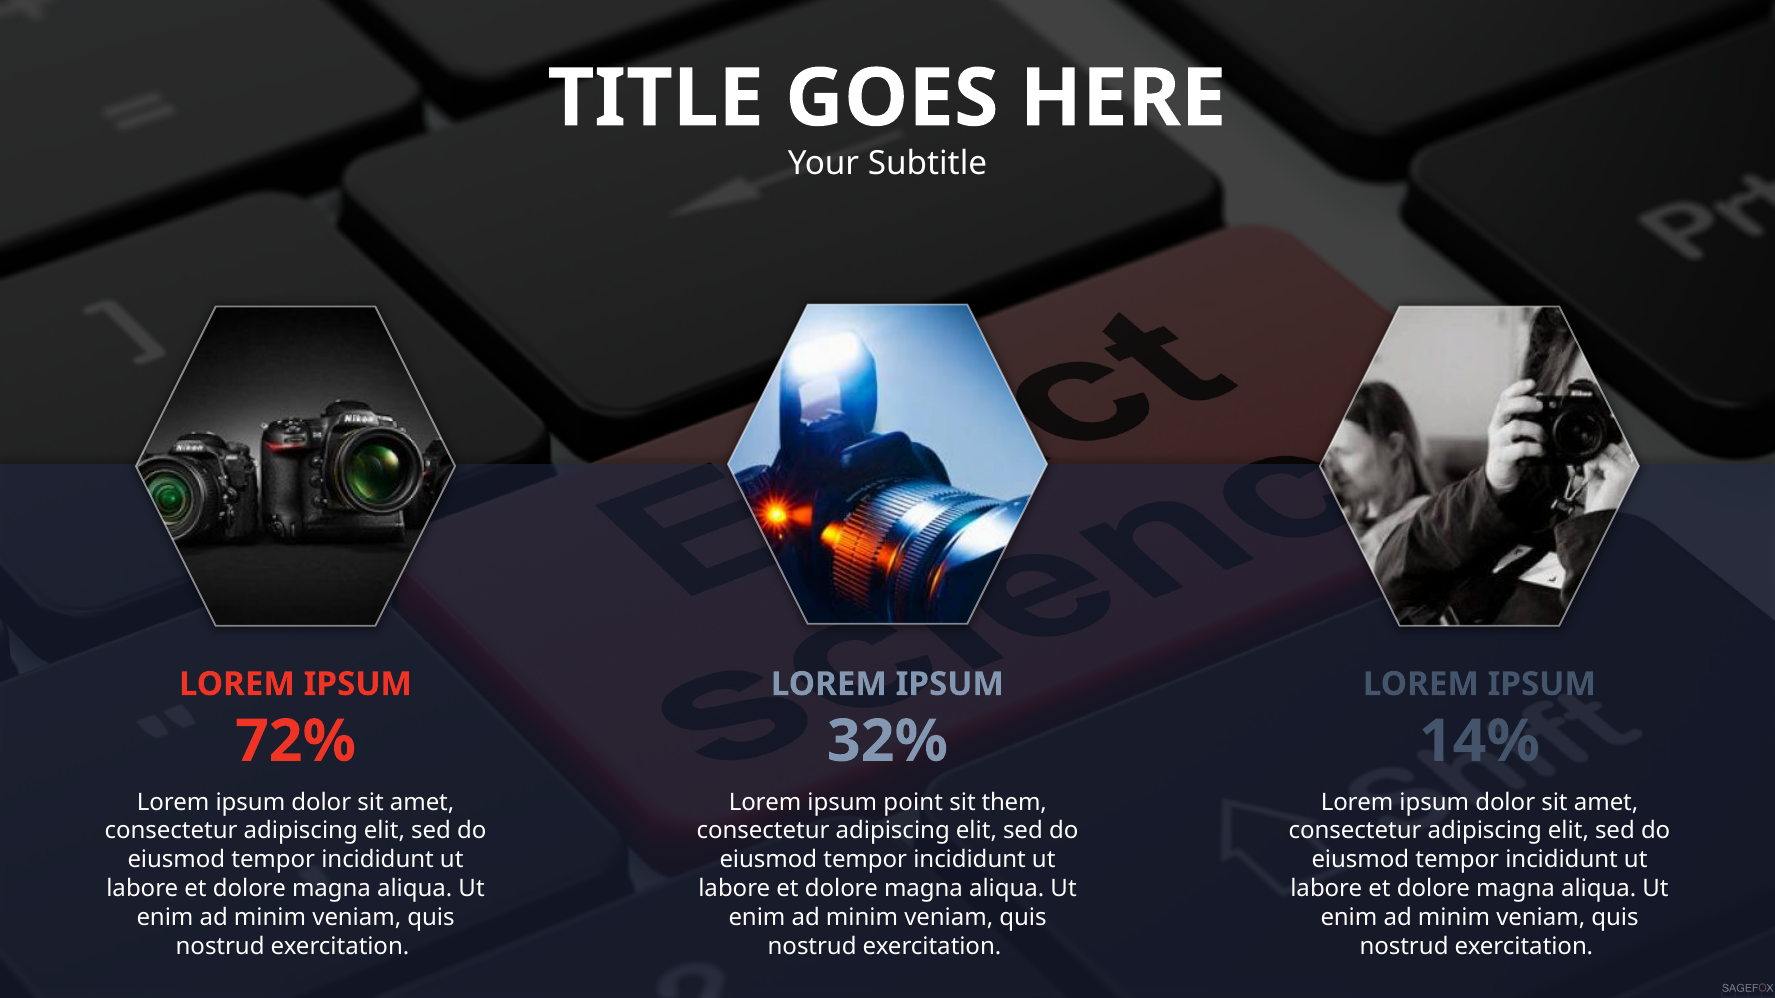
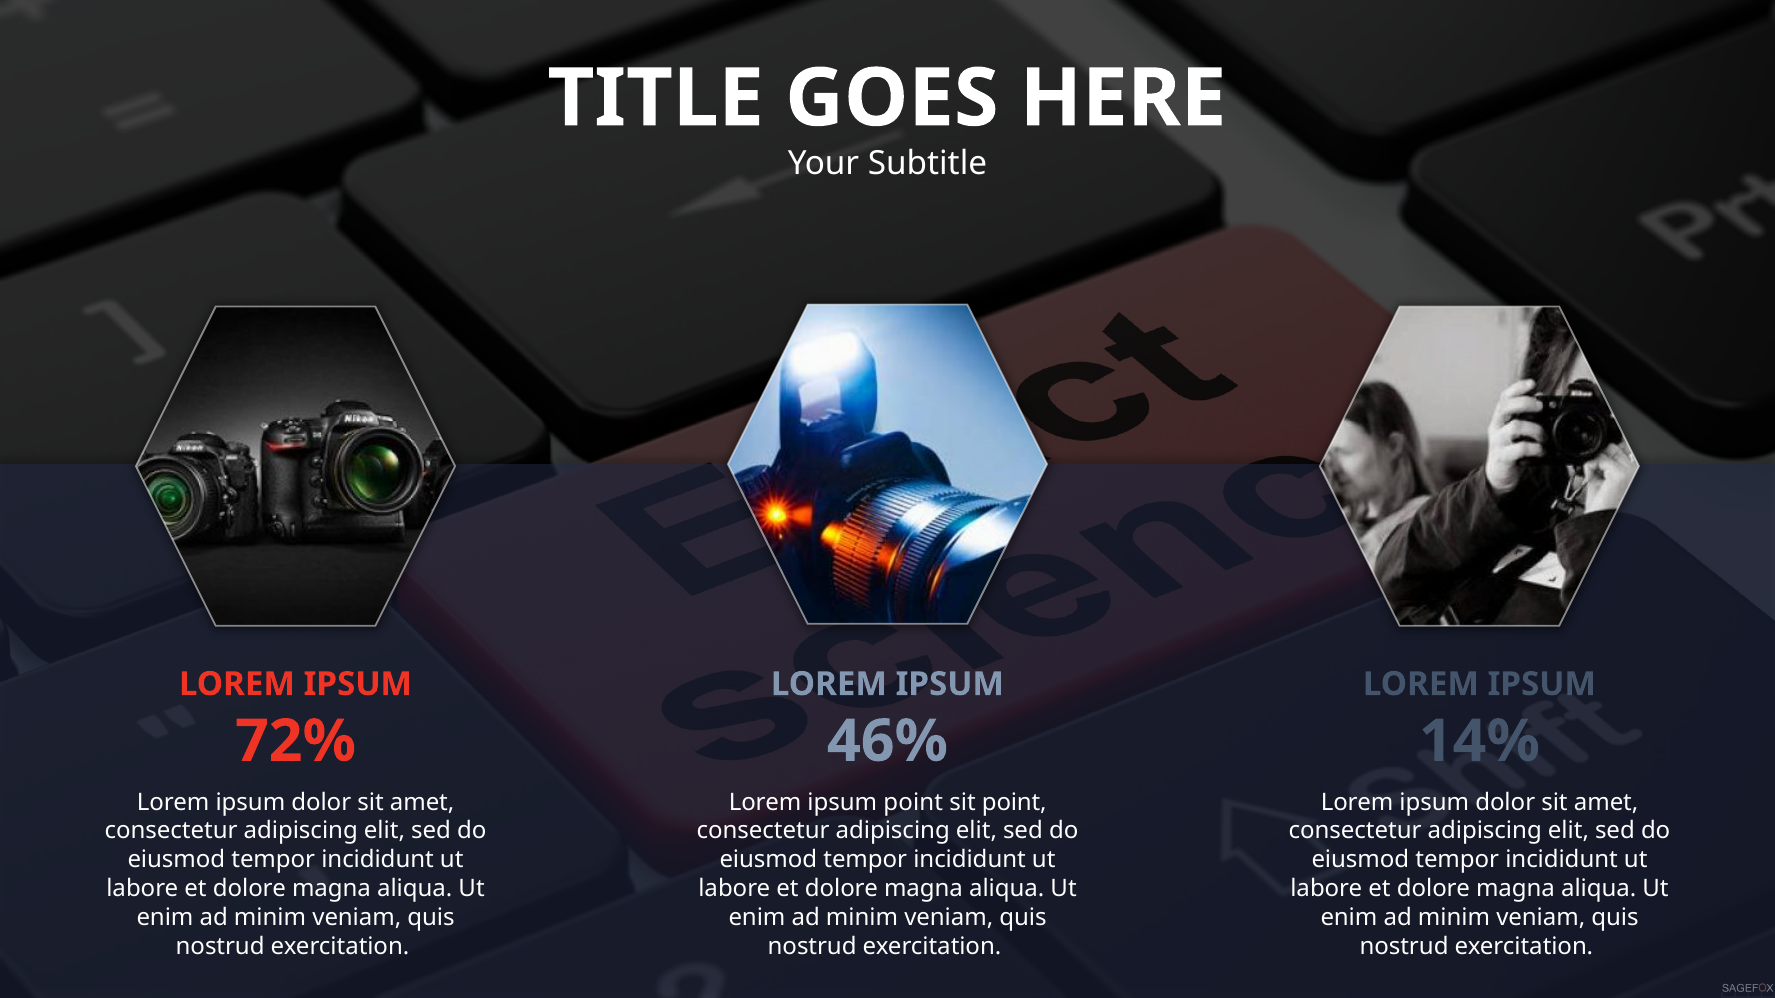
32%: 32% -> 46%
sit them: them -> point
